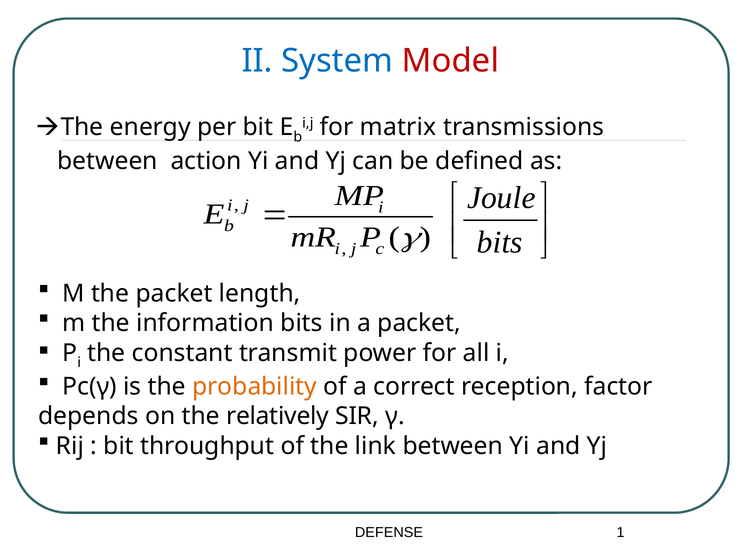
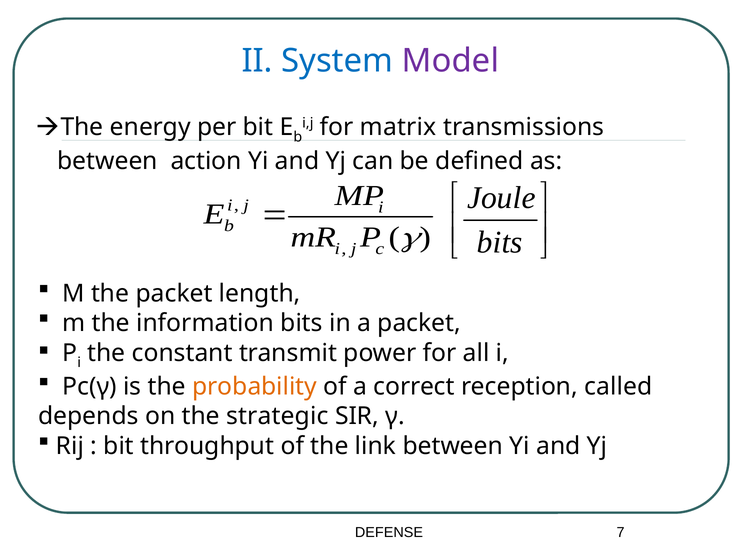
Model colour: red -> purple
factor: factor -> called
relatively: relatively -> strategic
1: 1 -> 7
